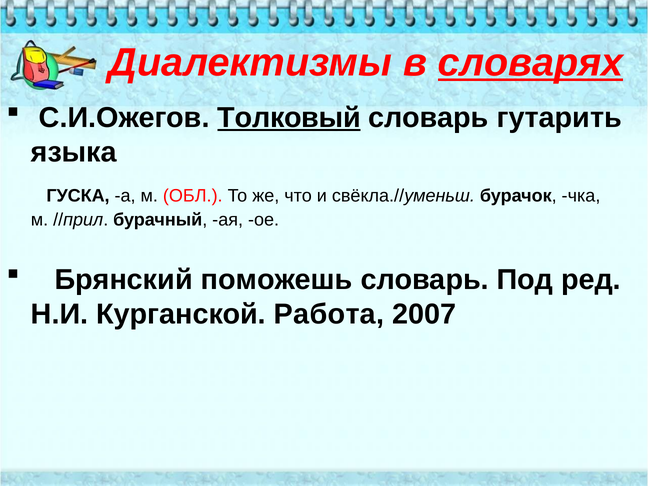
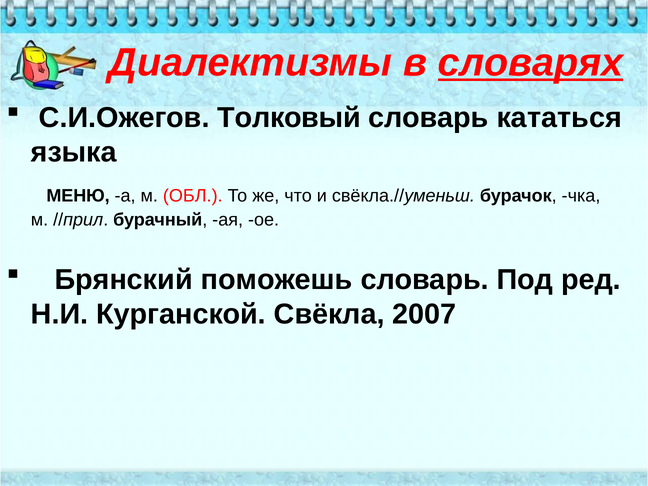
Толковый underline: present -> none
гутарить: гутарить -> кататься
ГУСКА: ГУСКА -> МЕНЮ
Работа: Работа -> Свёкла
